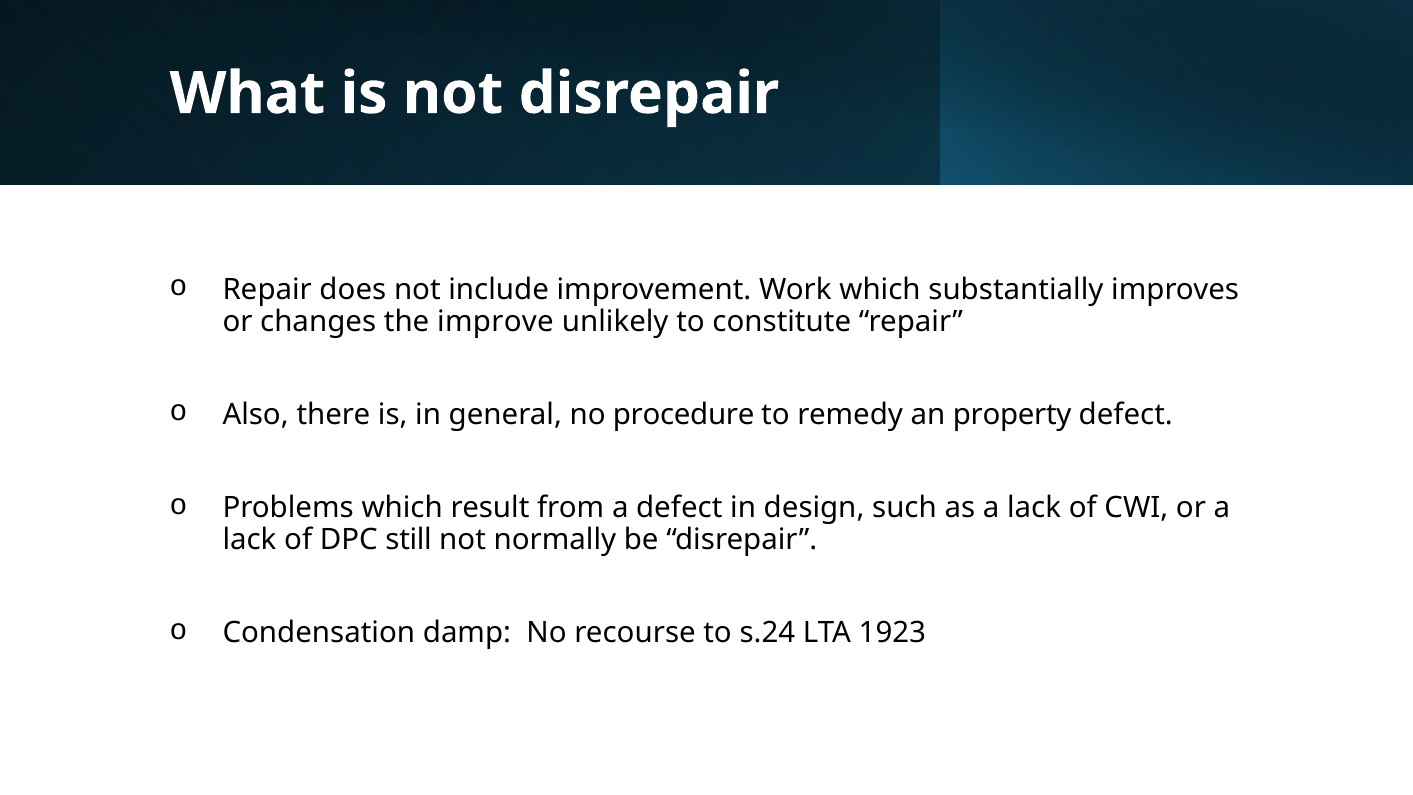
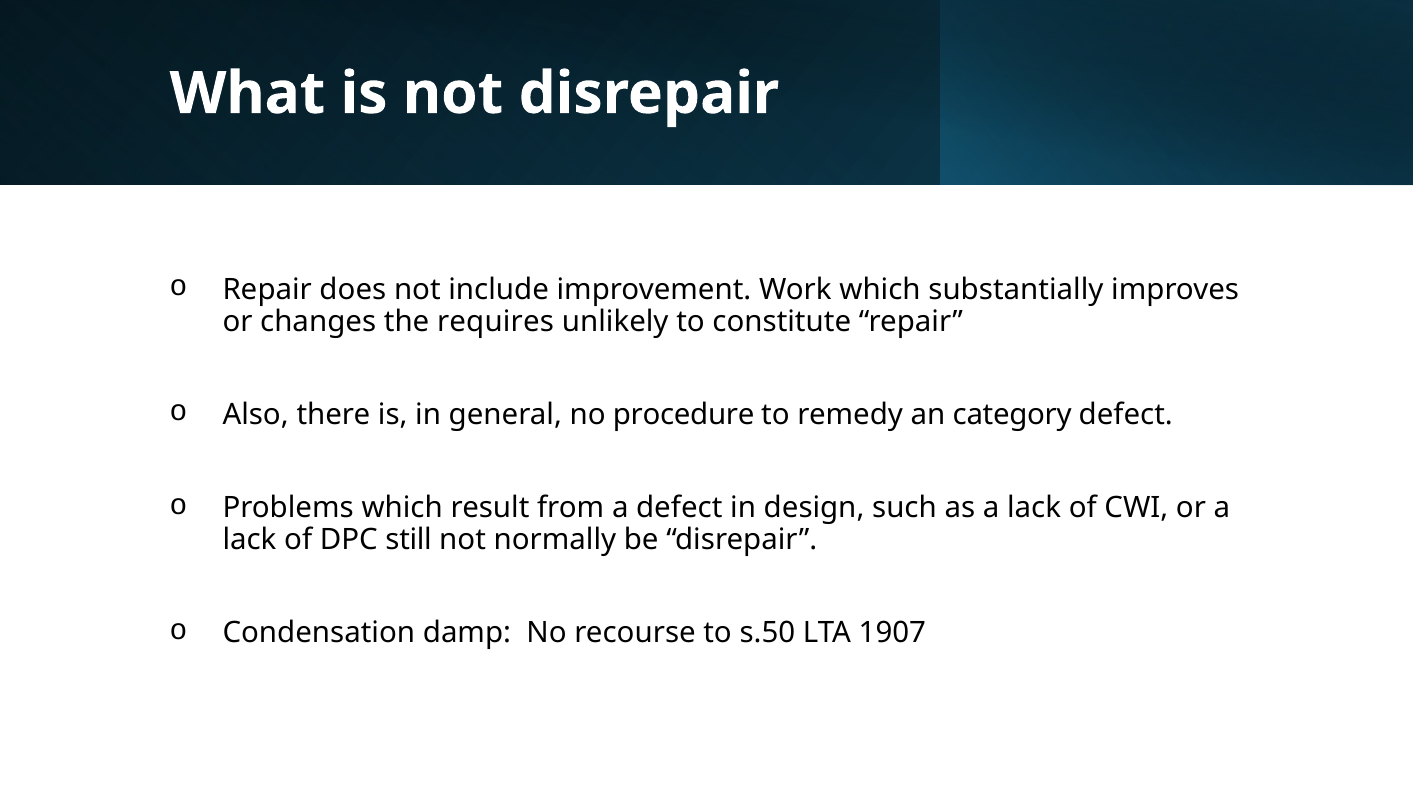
improve: improve -> requires
property: property -> category
s.24: s.24 -> s.50
1923: 1923 -> 1907
